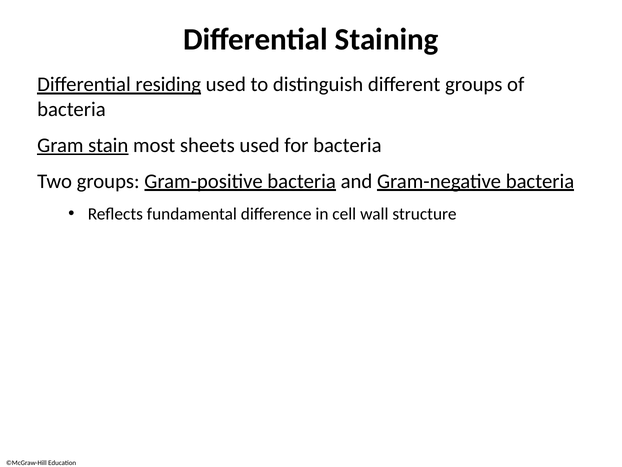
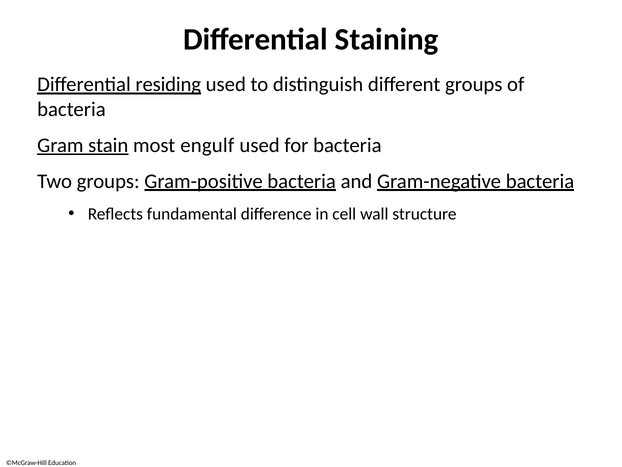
sheets: sheets -> engulf
